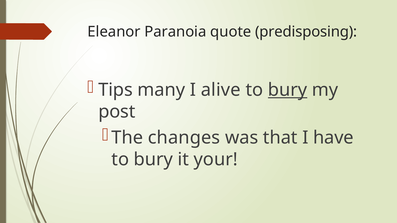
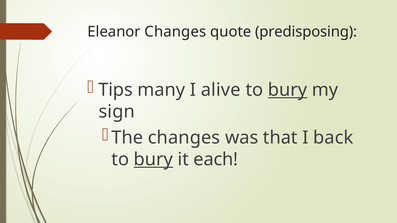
Eleanor Paranoia: Paranoia -> Changes
post: post -> sign
have: have -> back
bury at (153, 160) underline: none -> present
your: your -> each
